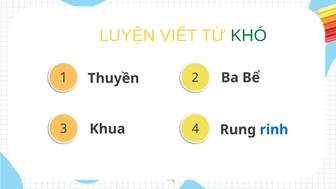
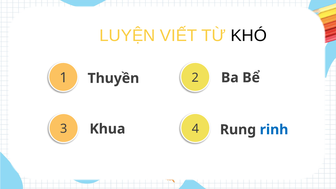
KHÓ colour: green -> black
